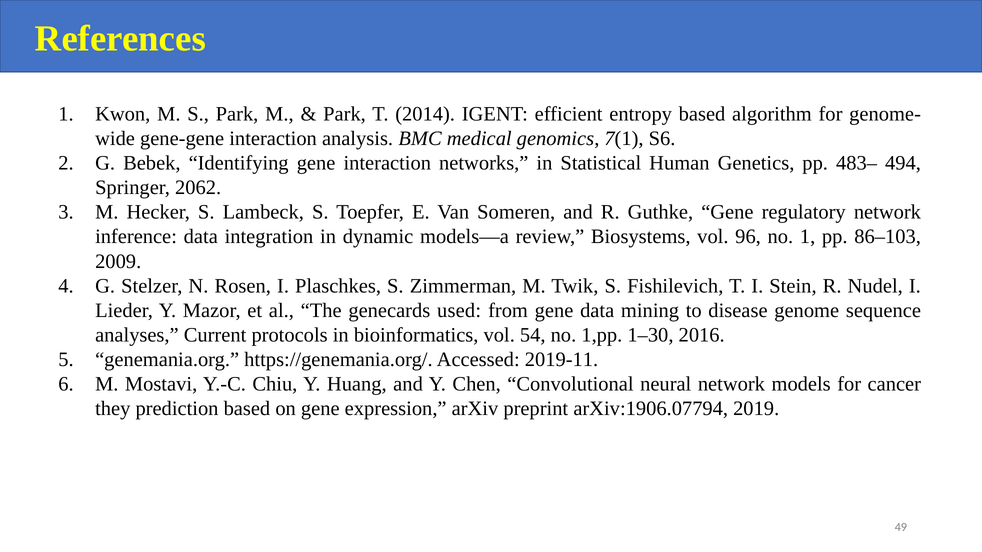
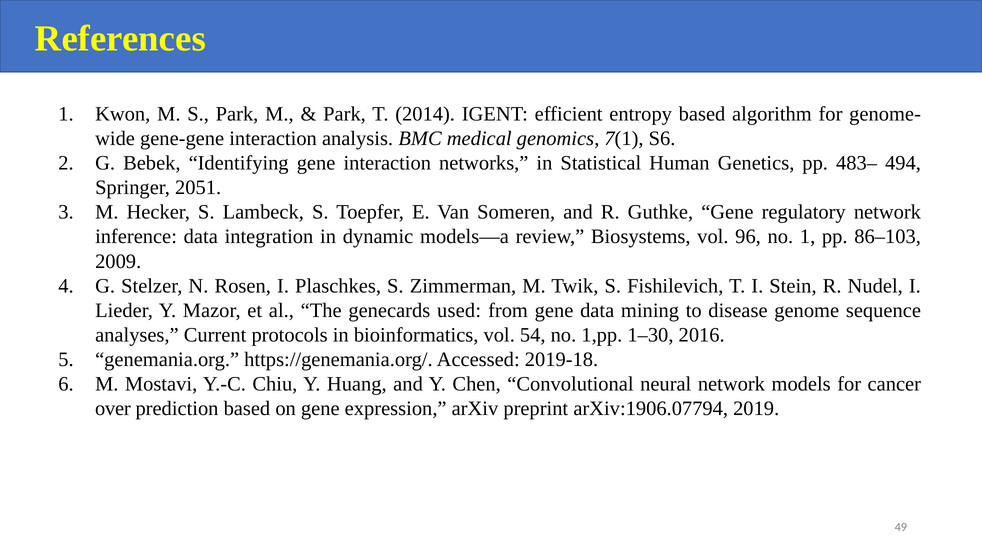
2062: 2062 -> 2051
2019-11: 2019-11 -> 2019-18
they: they -> over
